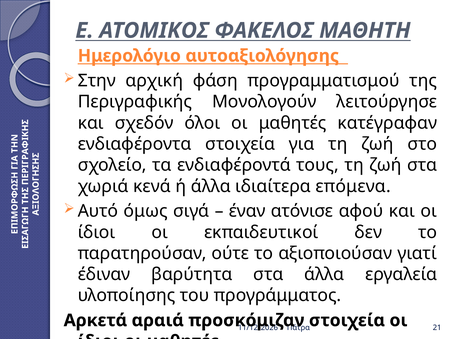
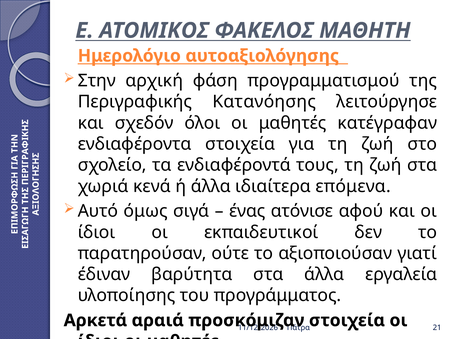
Μονολογούν: Μονολογούν -> Κατανόησης
έναν: έναν -> ένας
